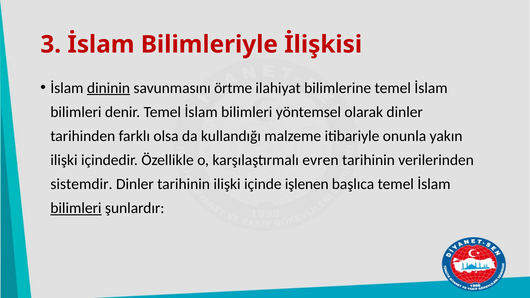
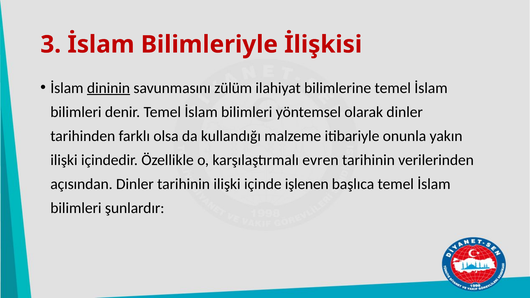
örtme: örtme -> zülüm
sistemdir: sistemdir -> açısından
bilimleri at (76, 208) underline: present -> none
